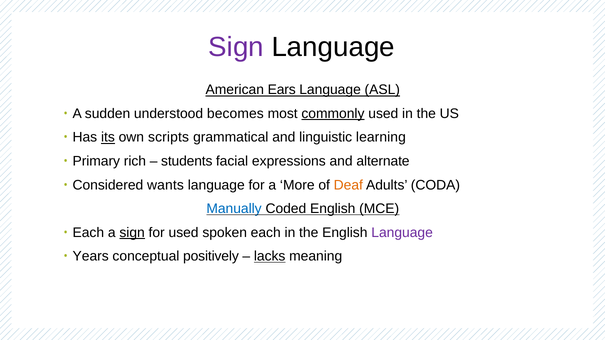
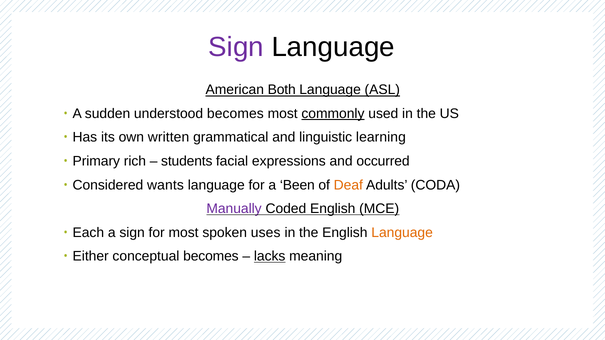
Ears: Ears -> Both
its underline: present -> none
scripts: scripts -> written
alternate: alternate -> occurred
More: More -> Been
Manually colour: blue -> purple
sign at (132, 233) underline: present -> none
for used: used -> most
spoken each: each -> uses
Language at (402, 233) colour: purple -> orange
Years: Years -> Either
conceptual positively: positively -> becomes
